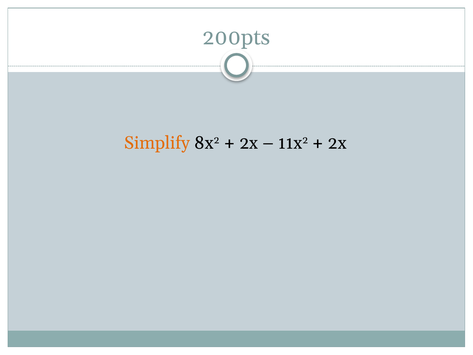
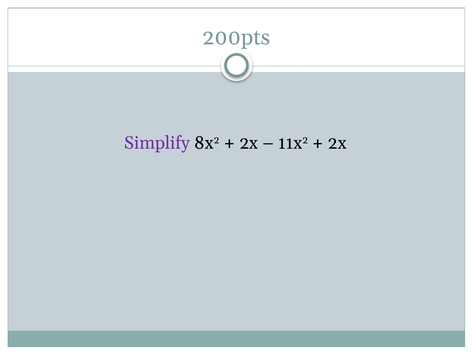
Simplify colour: orange -> purple
